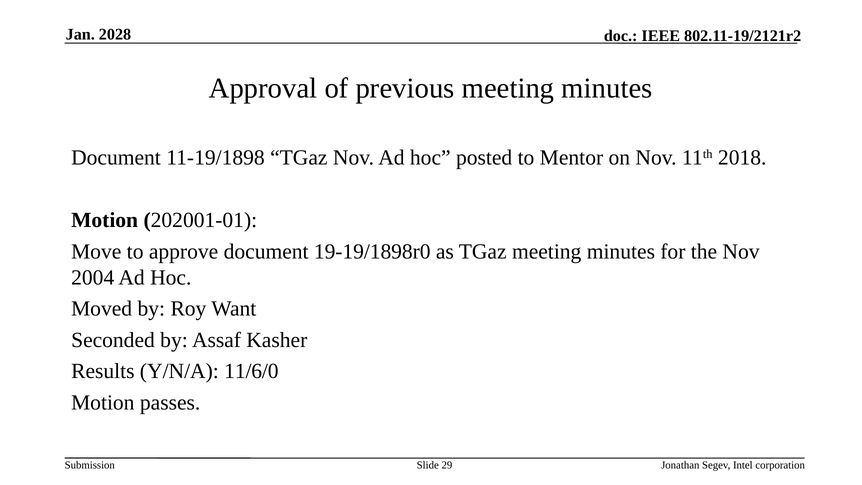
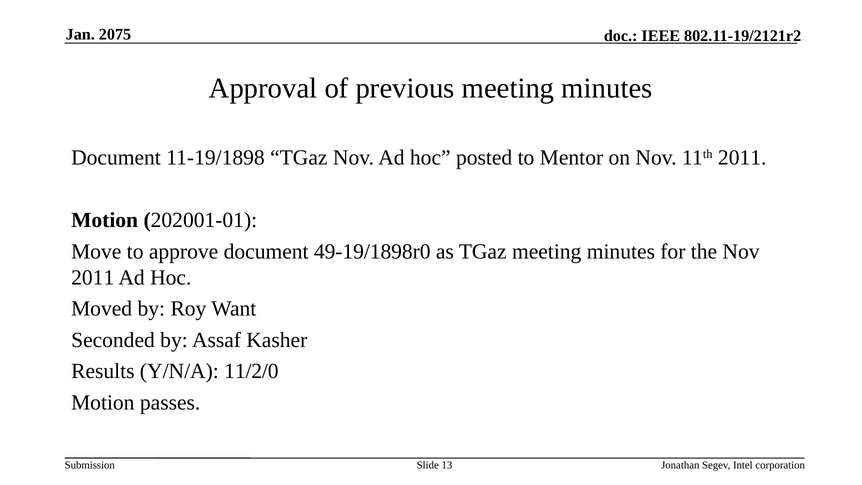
2028: 2028 -> 2075
11th 2018: 2018 -> 2011
19-19/1898r0: 19-19/1898r0 -> 49-19/1898r0
2004 at (93, 277): 2004 -> 2011
11/6/0: 11/6/0 -> 11/2/0
29: 29 -> 13
